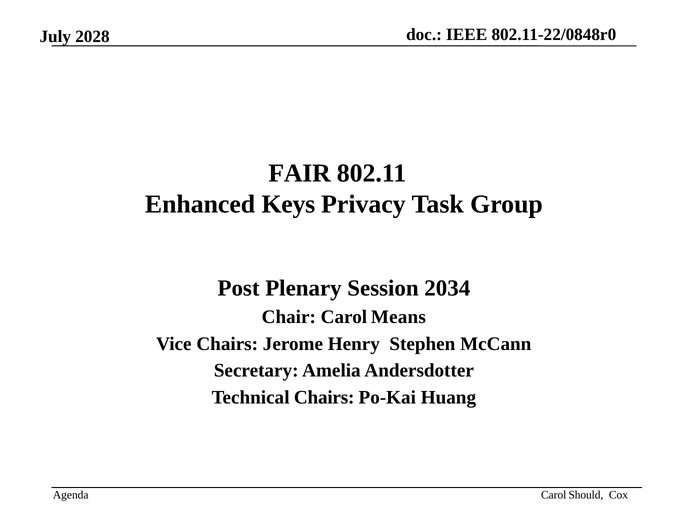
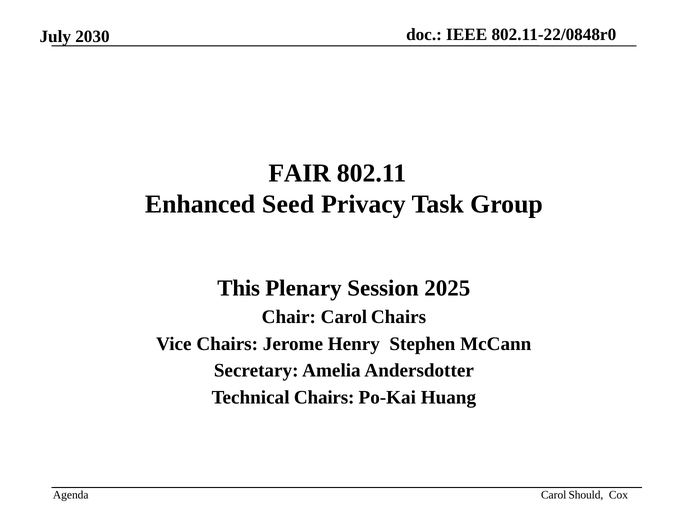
2028: 2028 -> 2030
Keys: Keys -> Seed
Post: Post -> This
2034: 2034 -> 2025
Carol Means: Means -> Chairs
